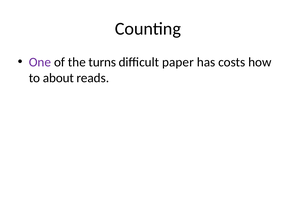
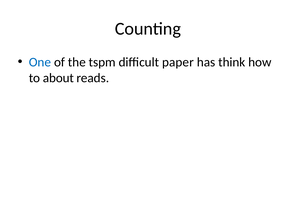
One colour: purple -> blue
turns: turns -> tspm
costs: costs -> think
